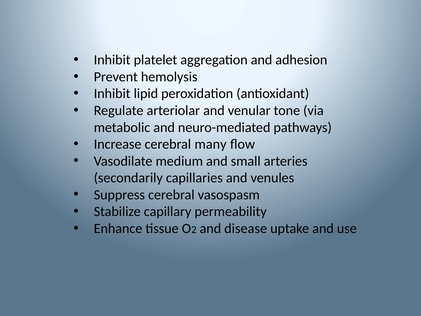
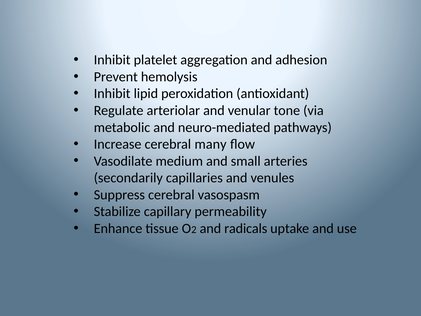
disease: disease -> radicals
